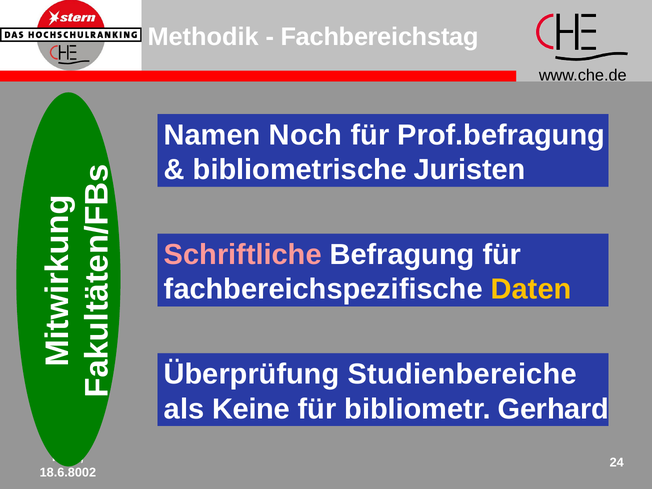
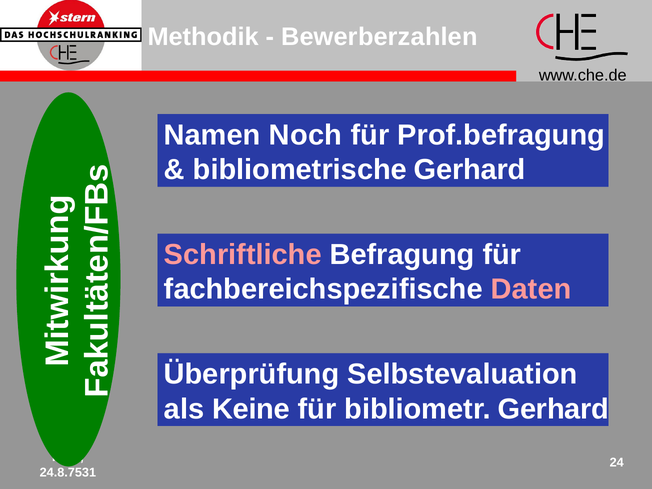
Fachbereichstag: Fachbereichstag -> Bewerberzahlen
bibliometrische Juristen: Juristen -> Gerhard
Daten colour: yellow -> pink
Studienbereiche: Studienbereiche -> Selbstevaluation
18.6.8002: 18.6.8002 -> 24.8.7531
